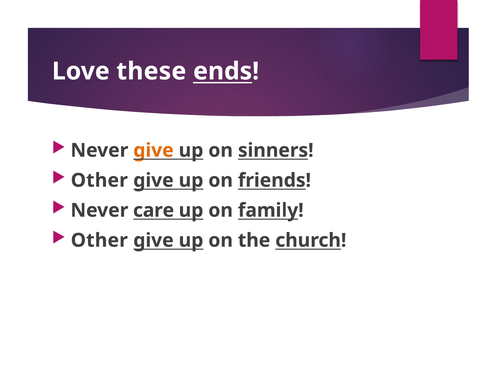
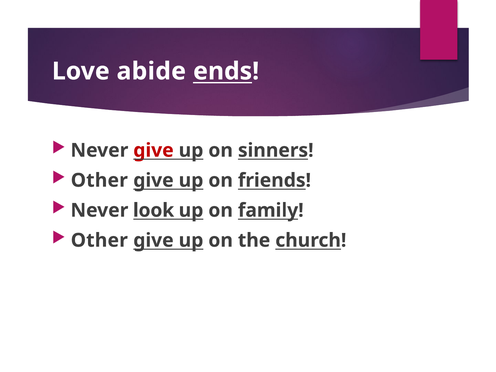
these: these -> abide
give at (153, 150) colour: orange -> red
care: care -> look
